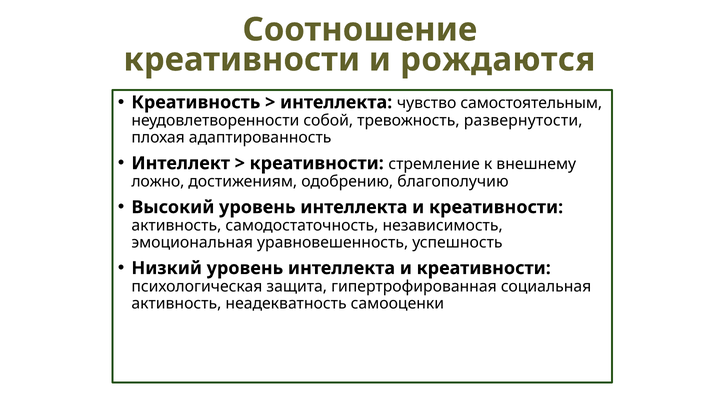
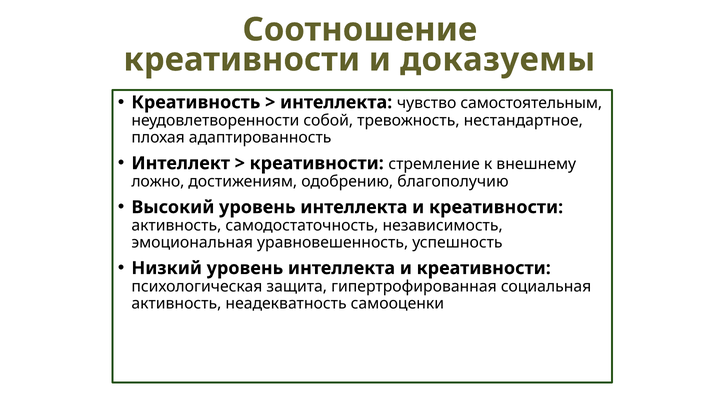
рождаются: рождаются -> доказуемы
развернутости: развернутости -> нестандартное
